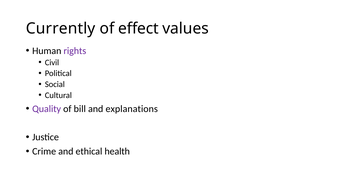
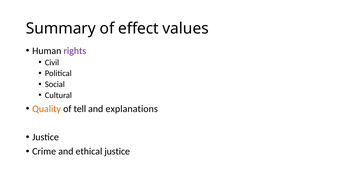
Currently: Currently -> Summary
Quality colour: purple -> orange
bill: bill -> tell
ethical health: health -> justice
